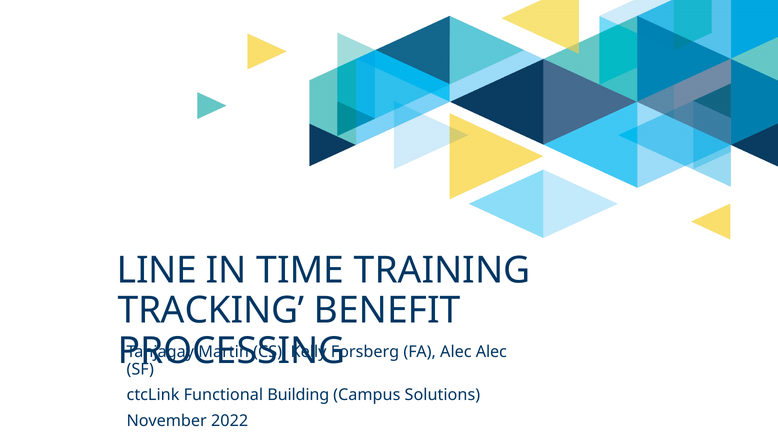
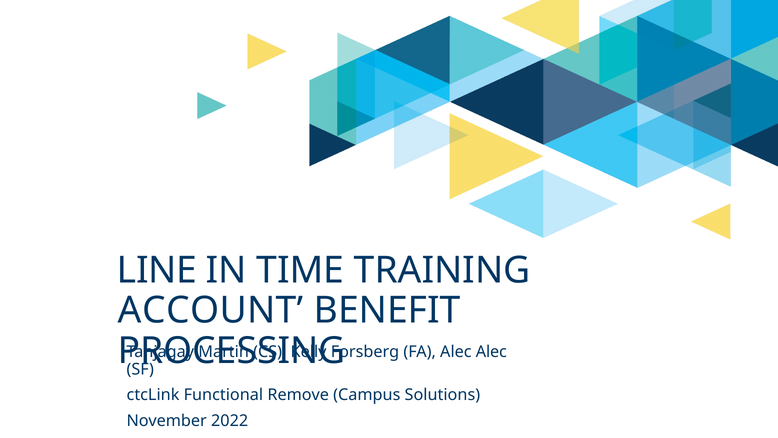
TRACKING: TRACKING -> ACCOUNT
Building: Building -> Remove
